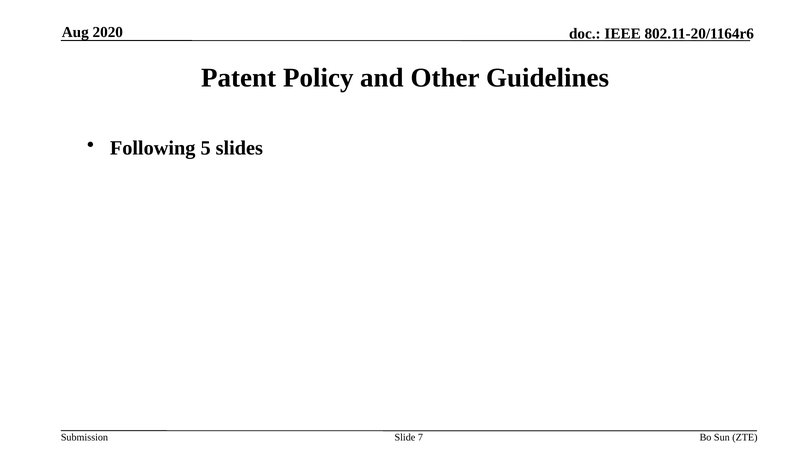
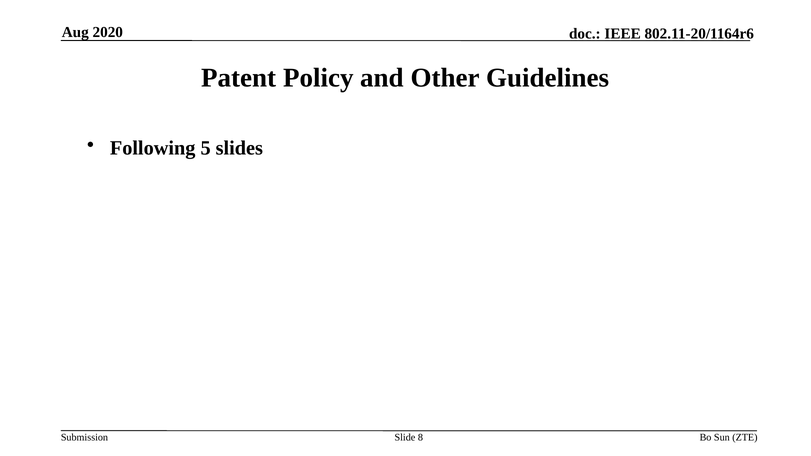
7: 7 -> 8
